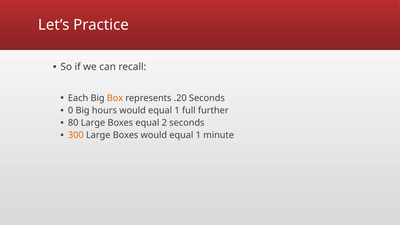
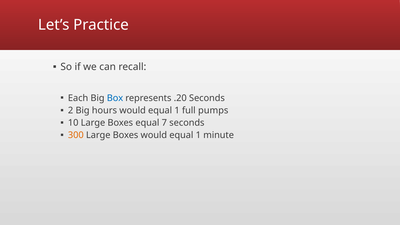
Box colour: orange -> blue
0: 0 -> 2
further: further -> pumps
80: 80 -> 10
2: 2 -> 7
